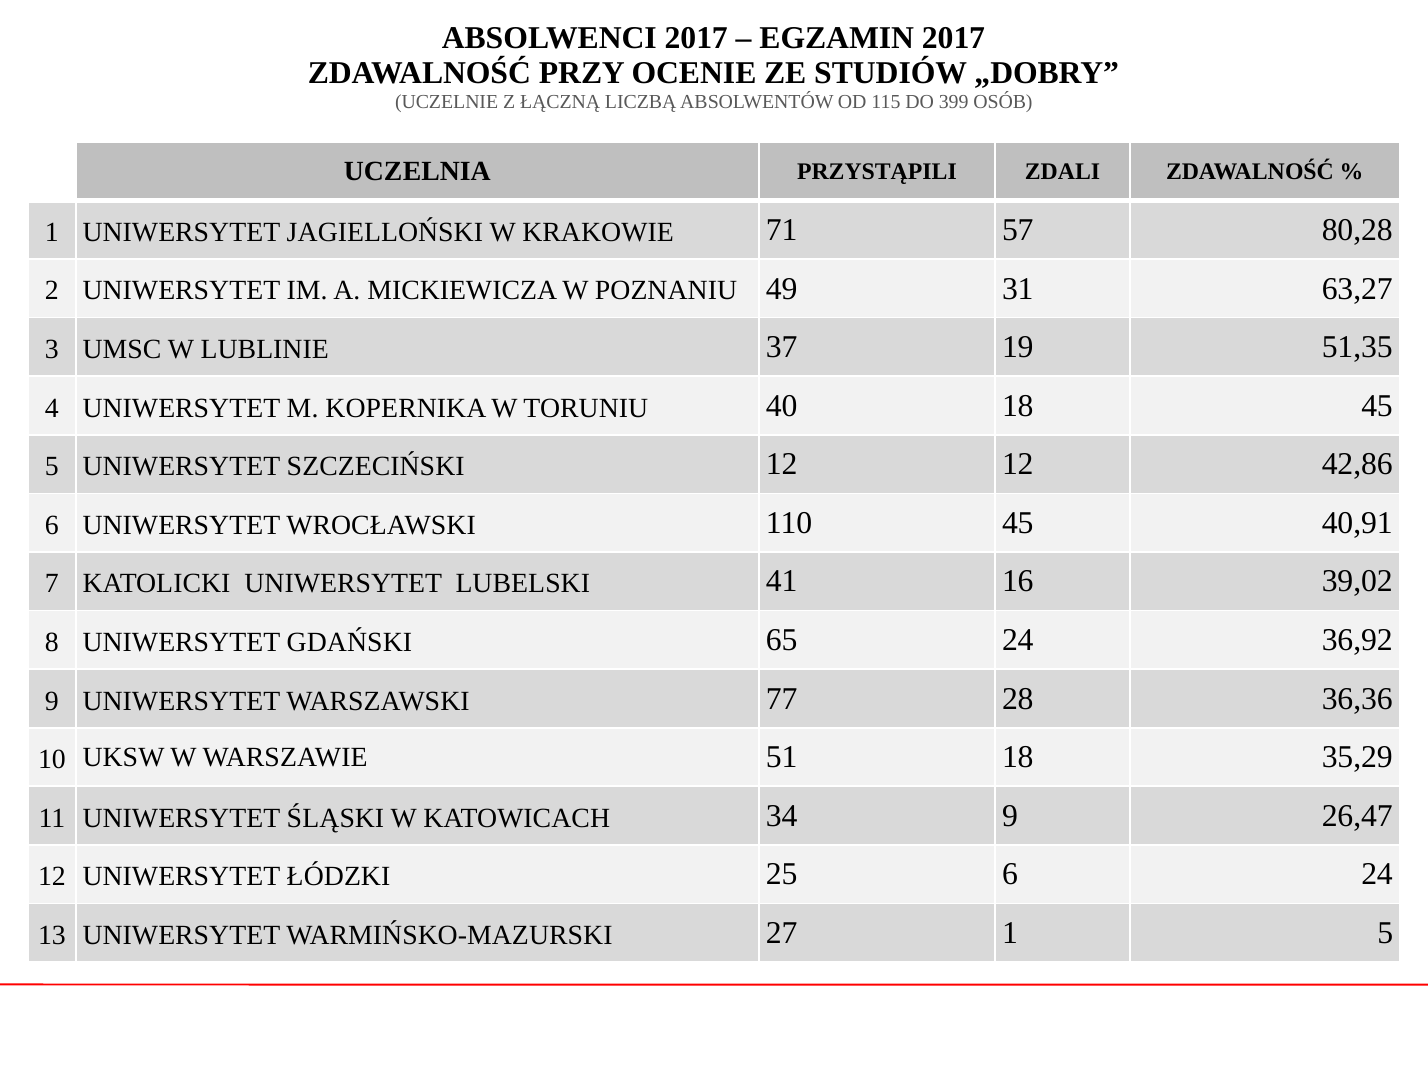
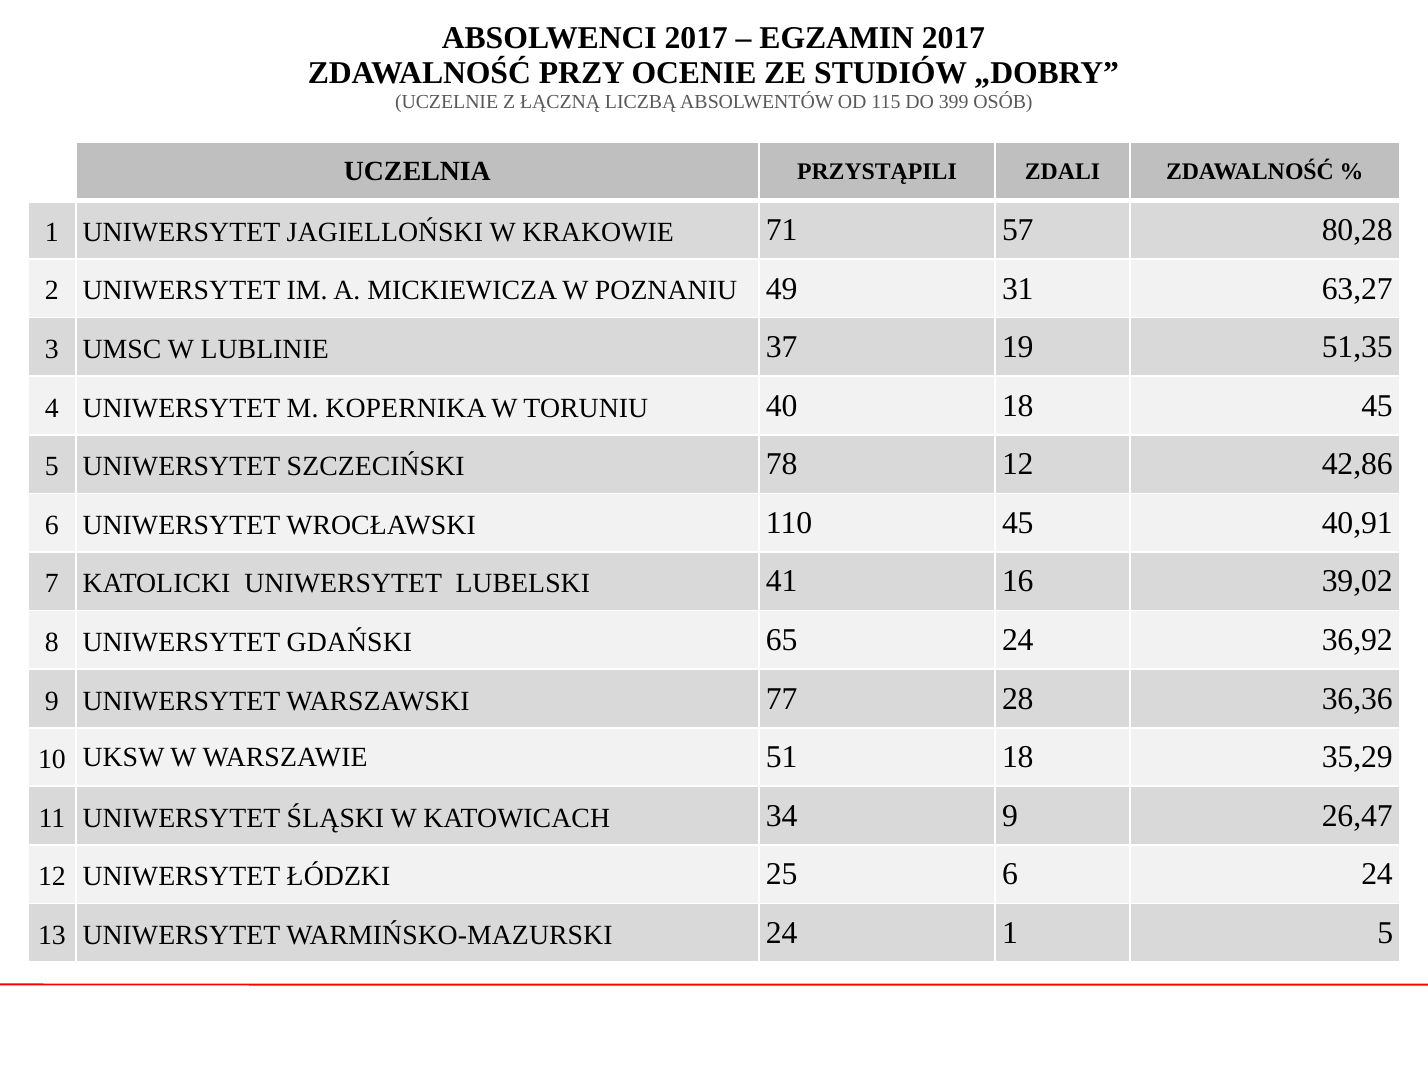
SZCZECIŃSKI 12: 12 -> 78
WARMIŃSKO-MAZURSKI 27: 27 -> 24
